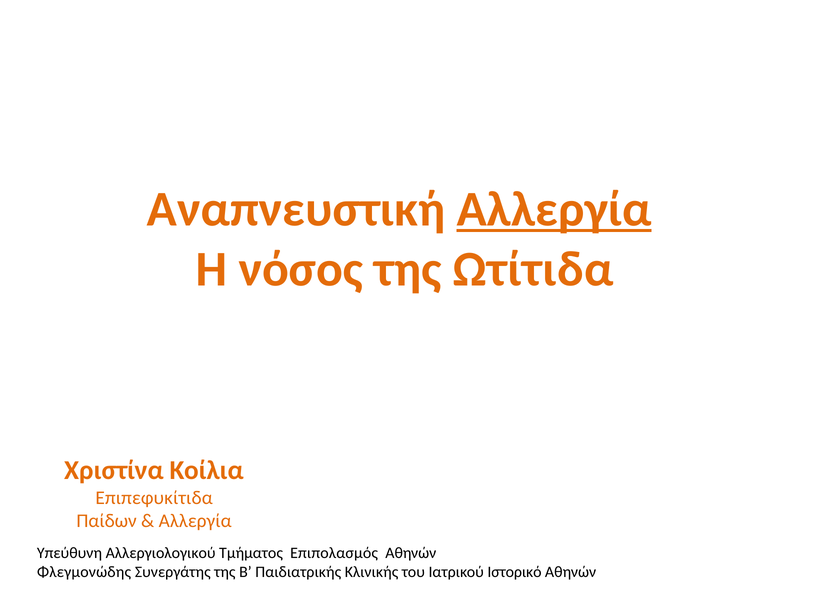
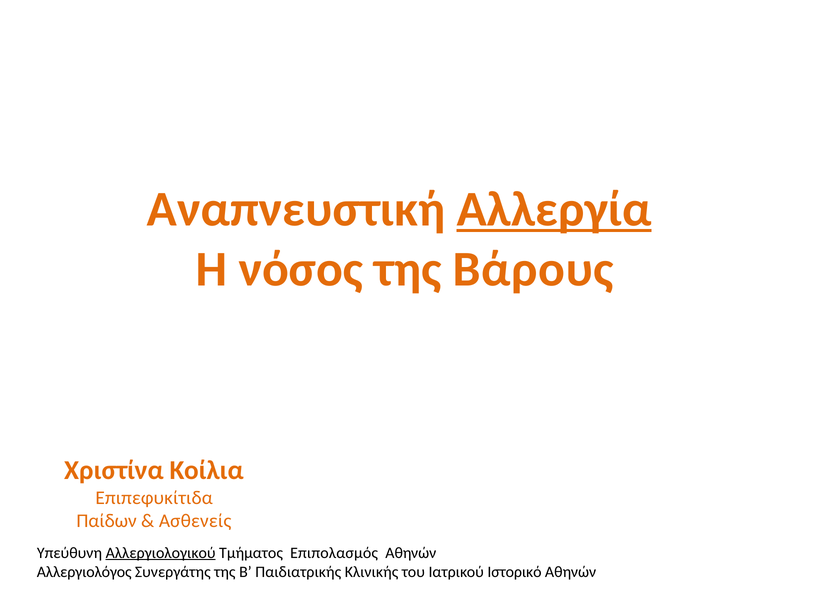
Ωτίτιδα: Ωτίτιδα -> Βάρους
Αλλεργία at (195, 521): Αλλεργία -> Ασθενείς
Αλλεργιολογικού underline: none -> present
Φλεγμονώδης: Φλεγμονώδης -> Αλλεργιολόγος
